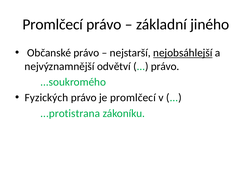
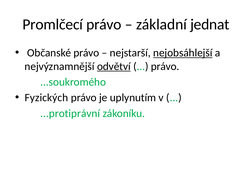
jiného: jiného -> jednat
odvětví underline: none -> present
je promlčecí: promlčecí -> uplynutím
...protistrana: ...protistrana -> ...protiprávní
